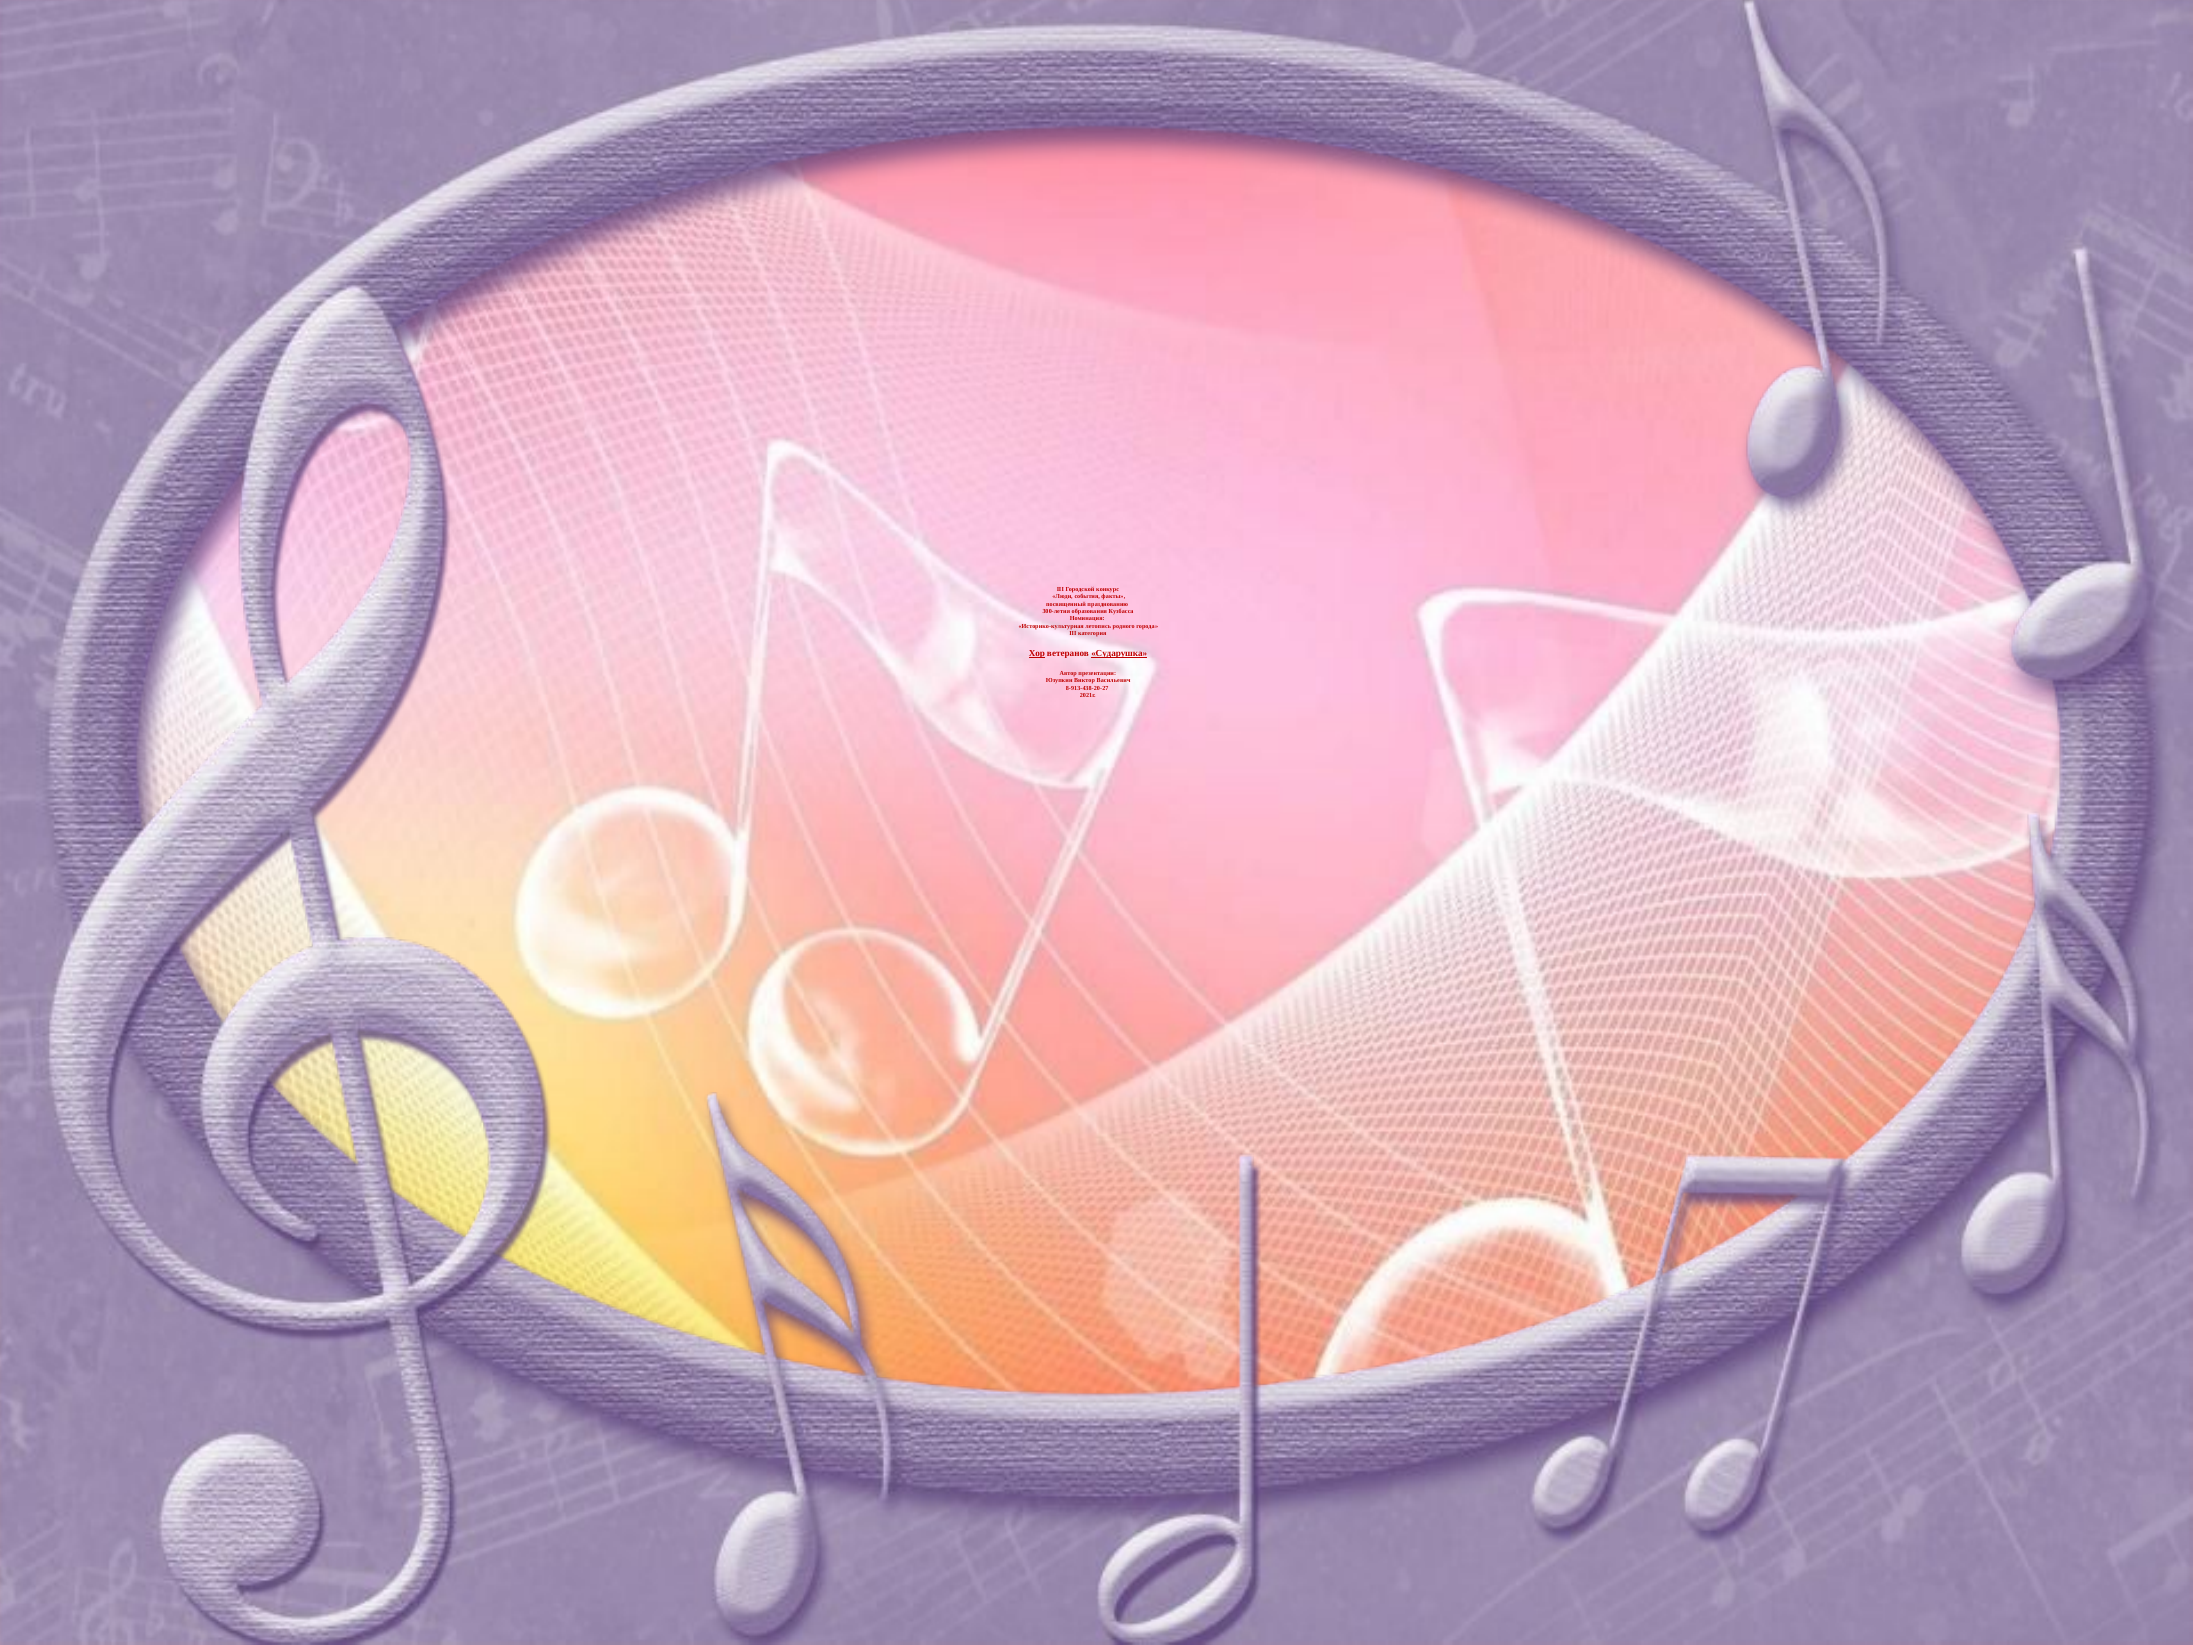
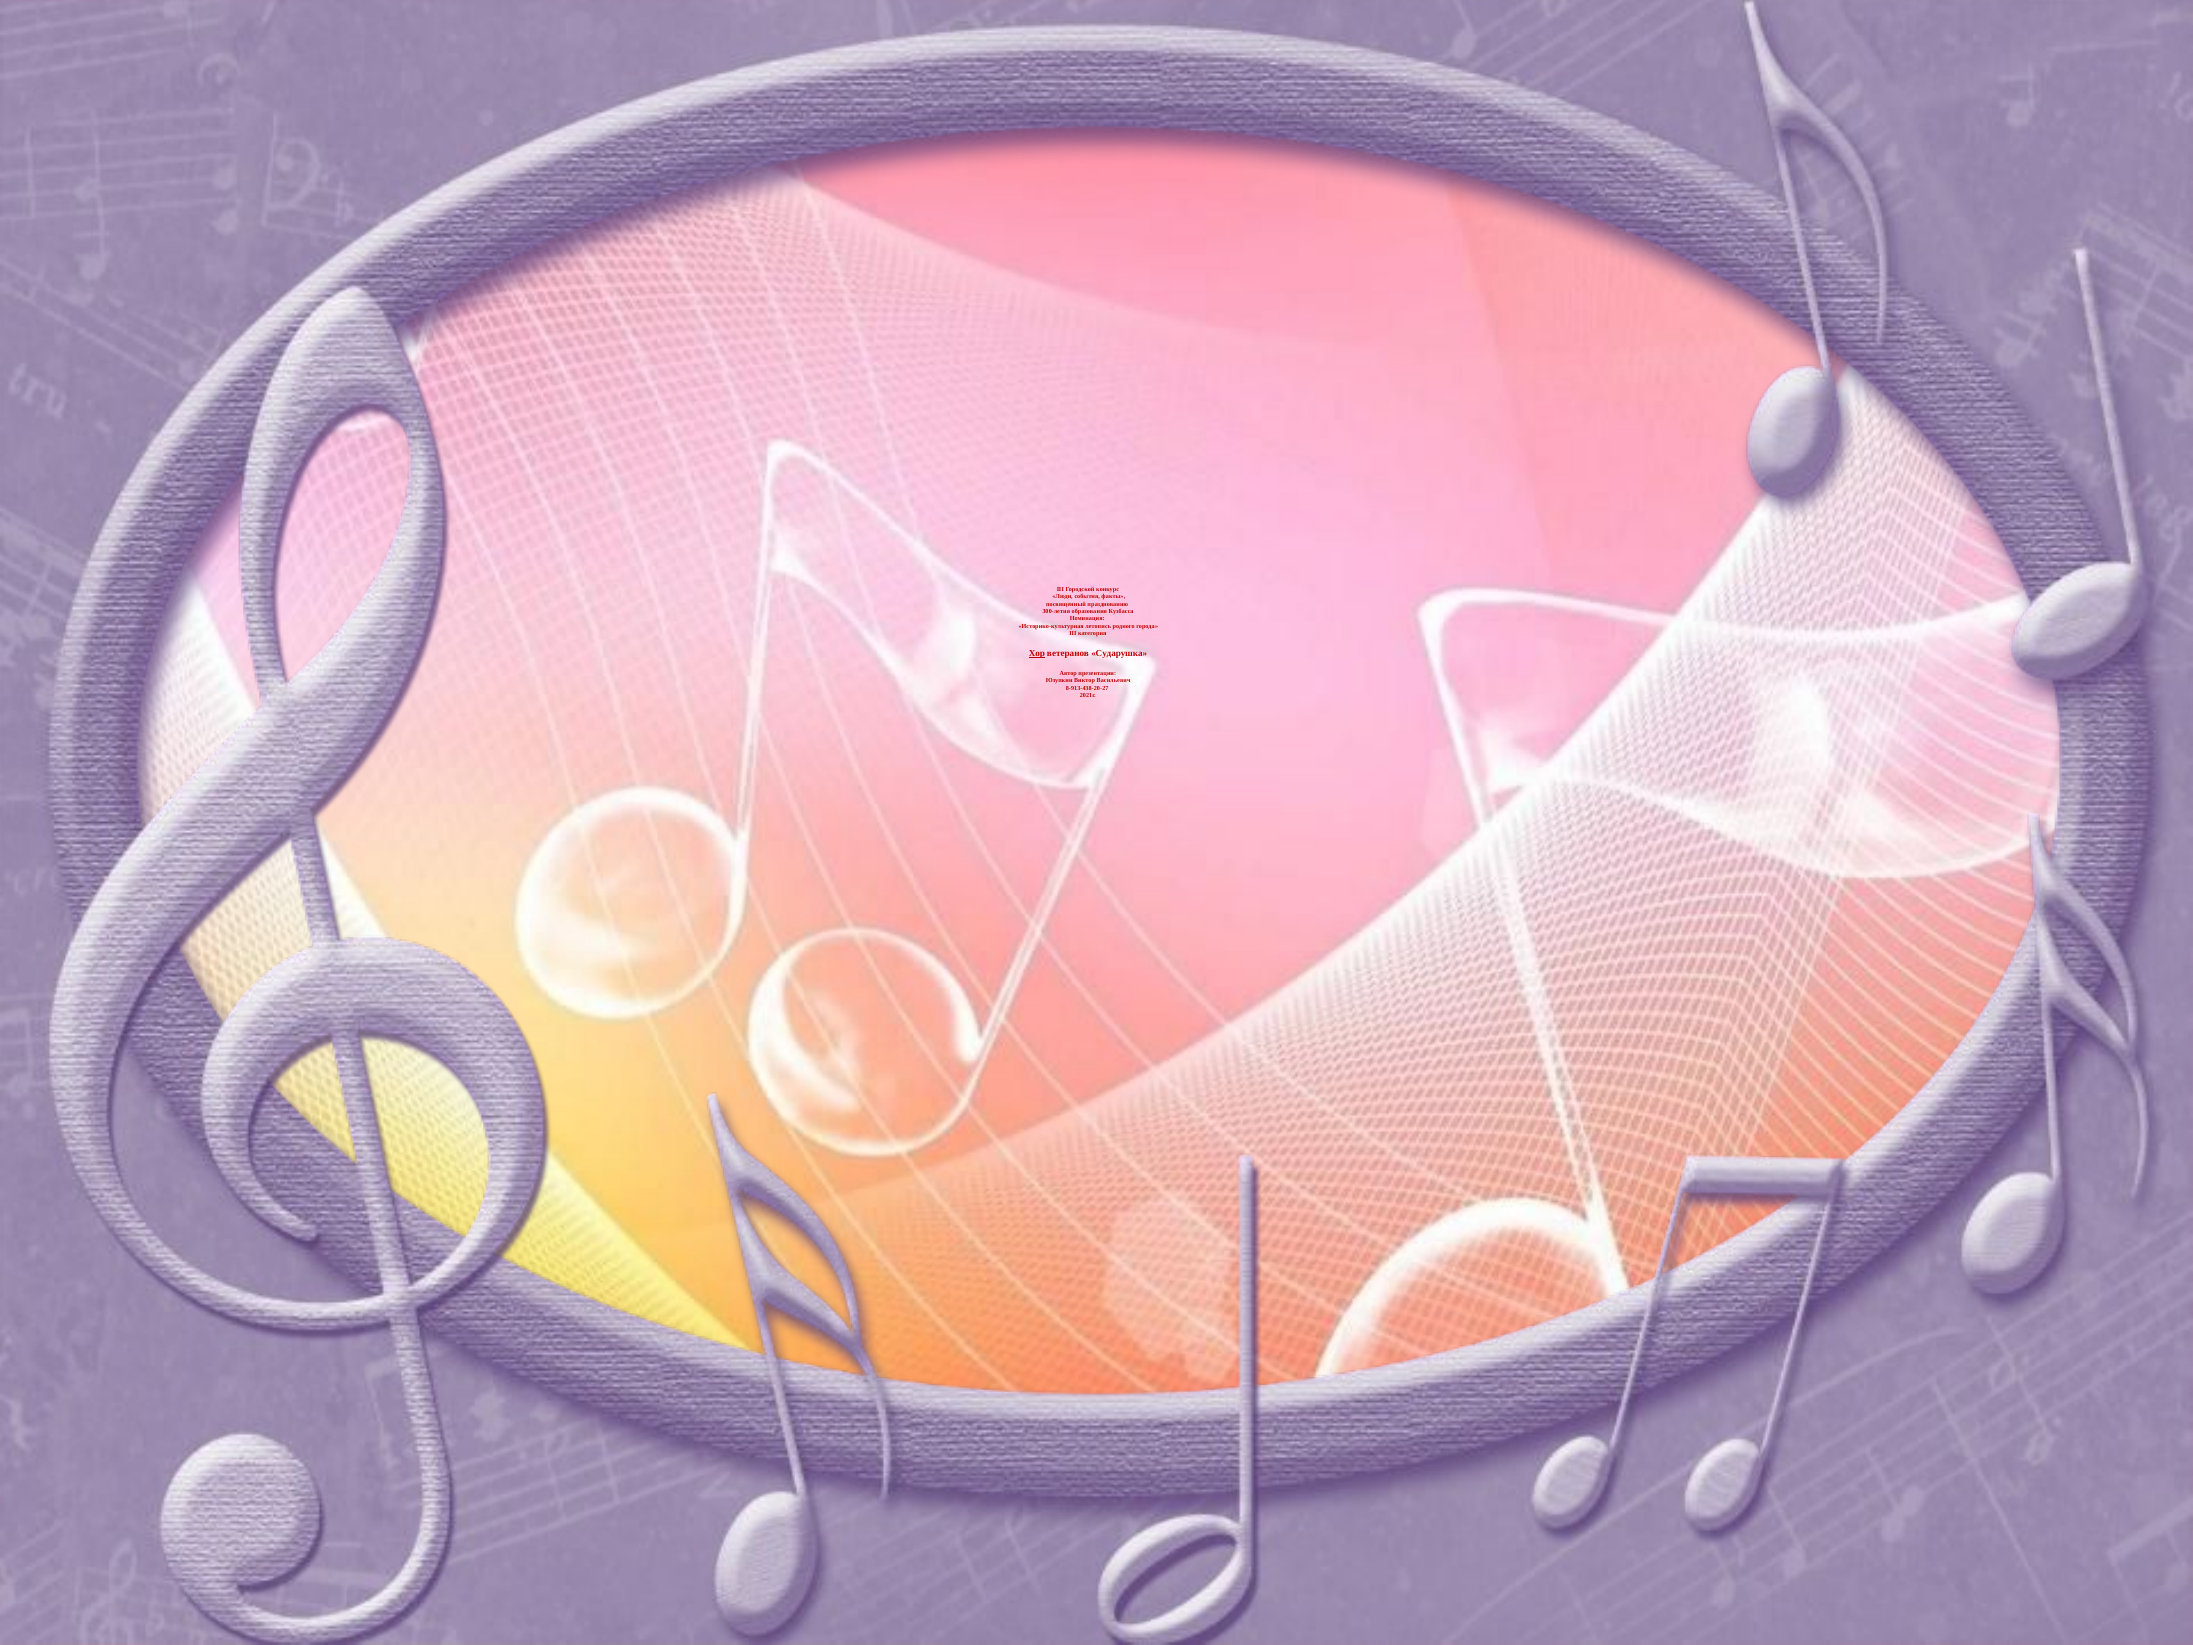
Сударушка underline: present -> none
